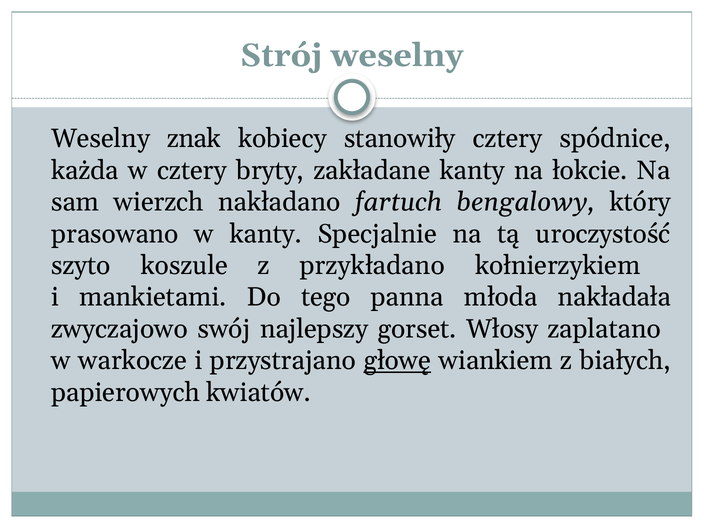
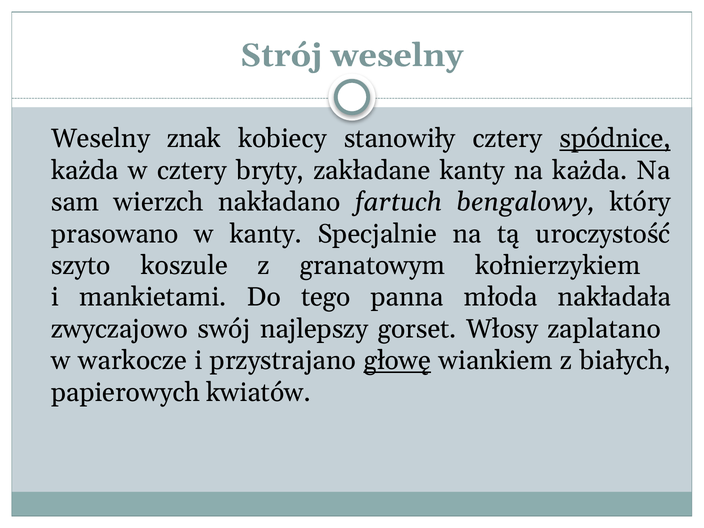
spódnice underline: none -> present
na łokcie: łokcie -> każda
przykładano: przykładano -> granatowym
